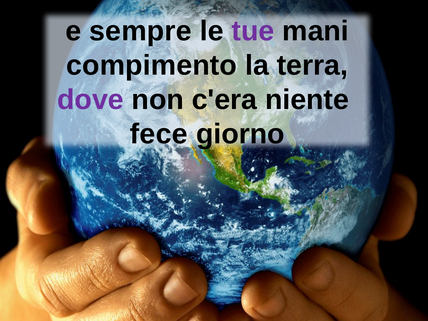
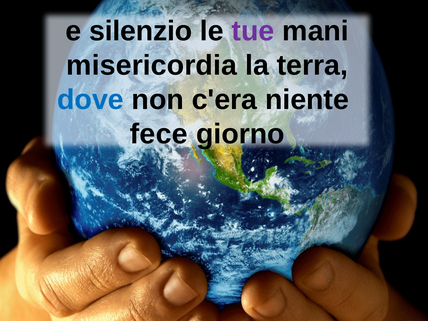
sempre: sempre -> silenzio
compimento: compimento -> misericordia
dove colour: purple -> blue
